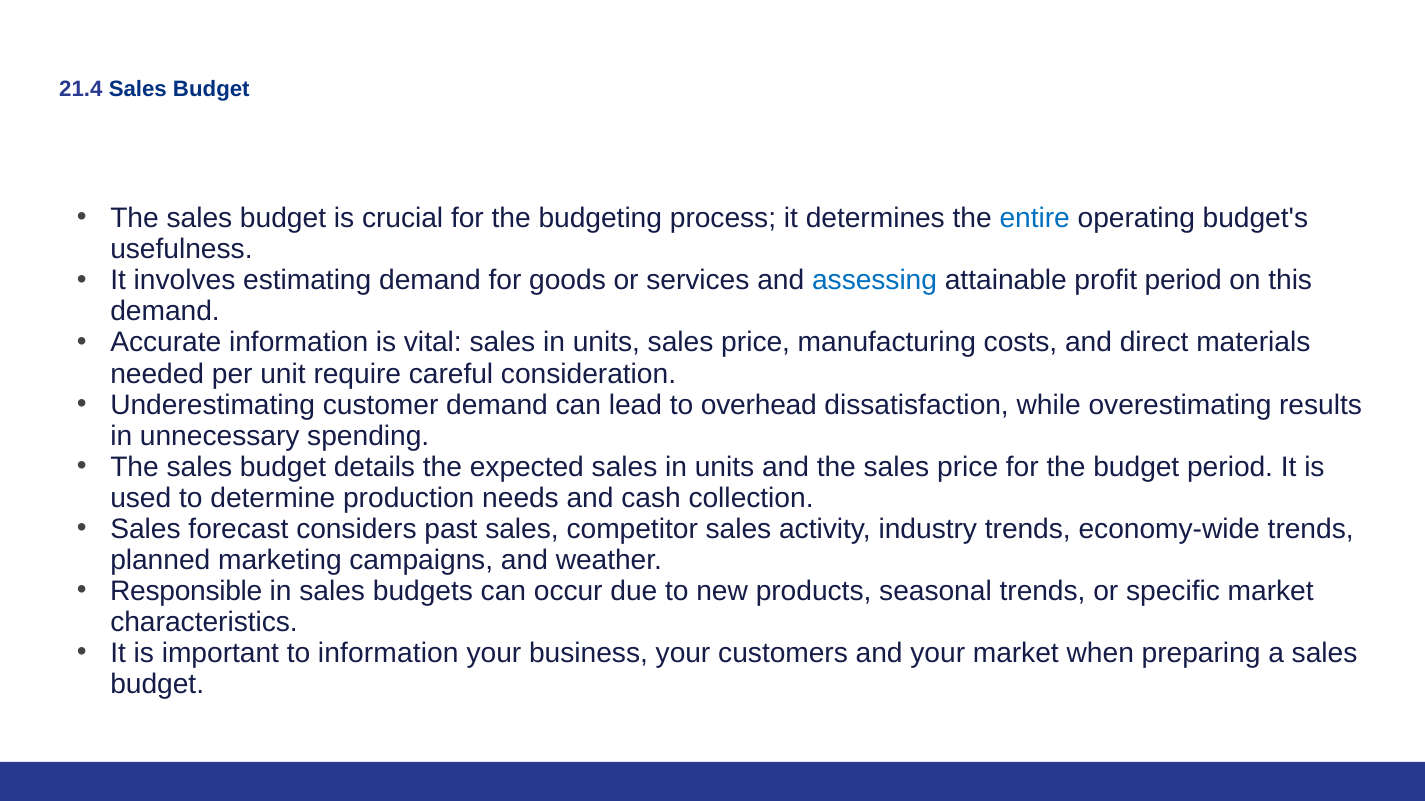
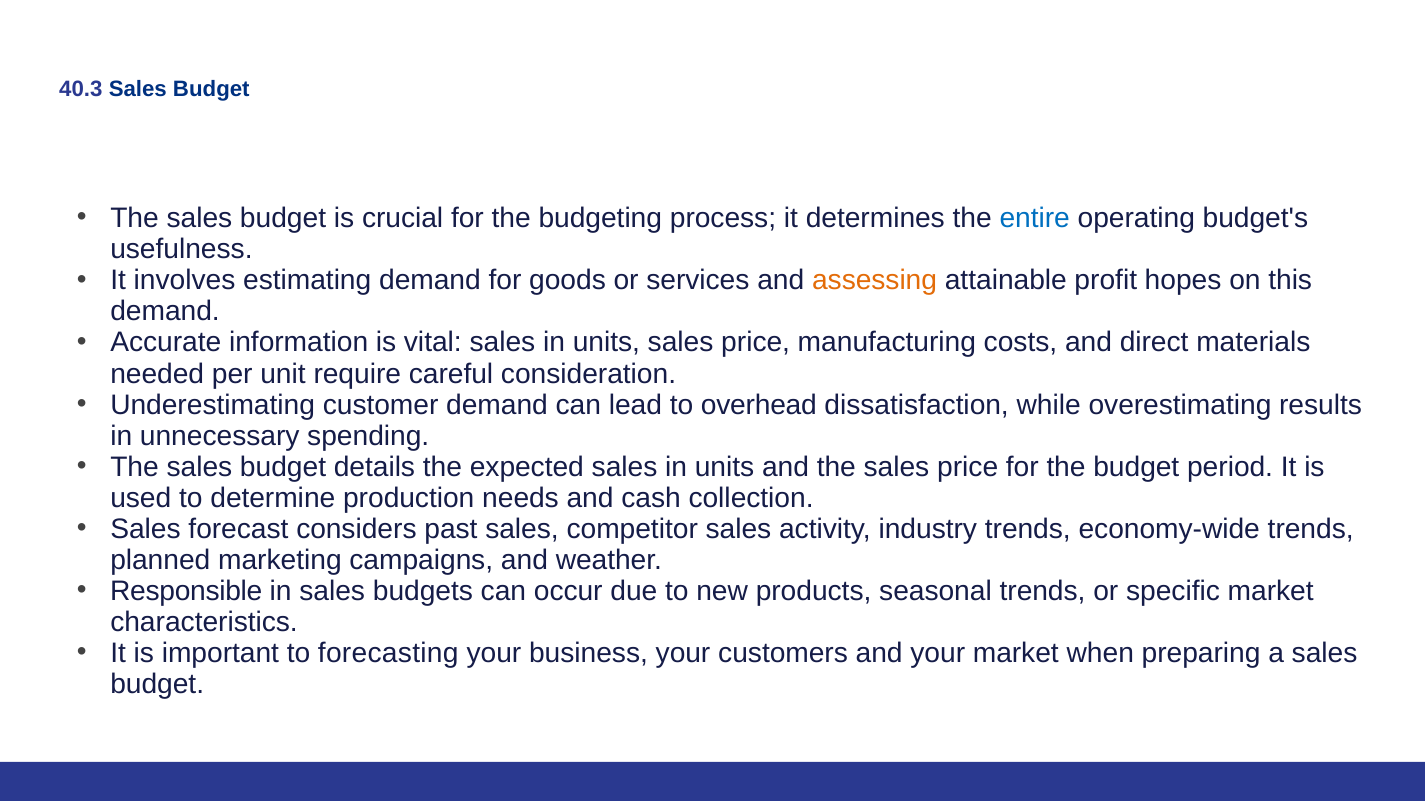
21.4: 21.4 -> 40.3
assessing colour: blue -> orange
profit period: period -> hopes
to information: information -> forecasting
